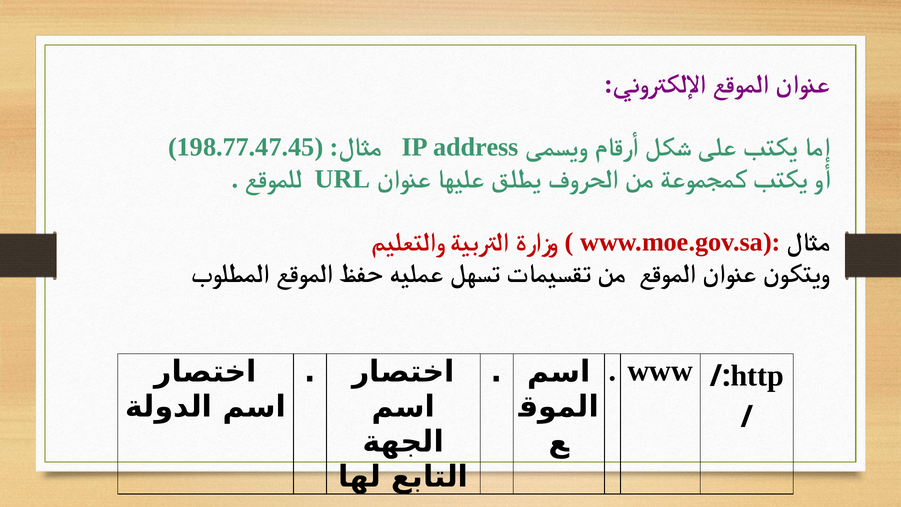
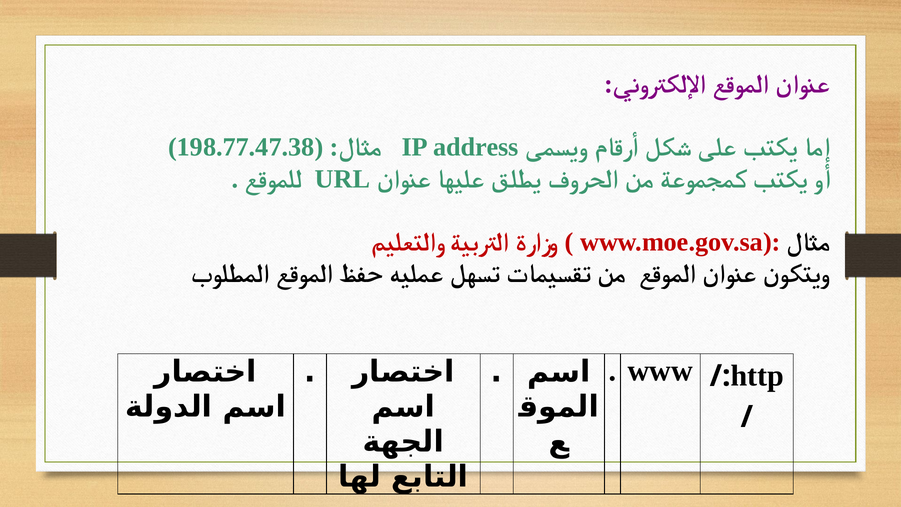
198.77.47.45: 198.77.47.45 -> 198.77.47.38
